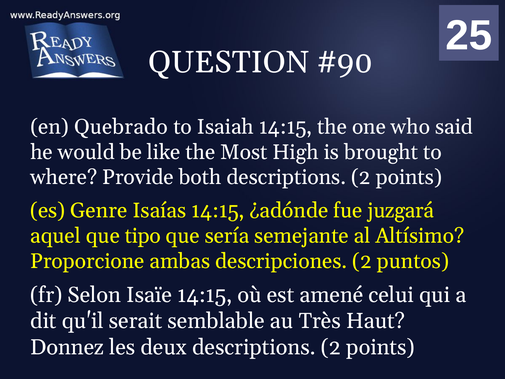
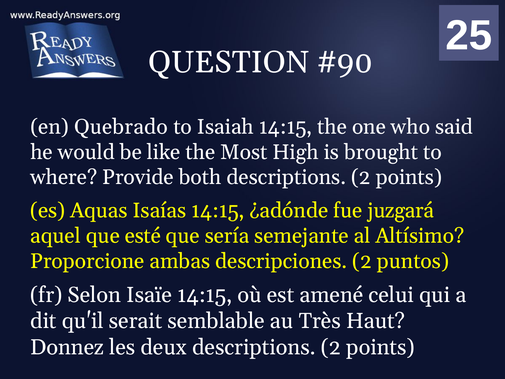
Genre: Genre -> Aquas
tipo: tipo -> esté
